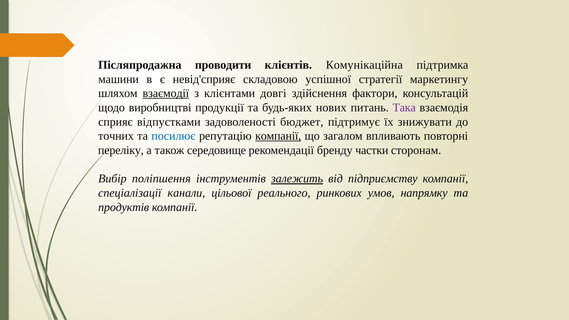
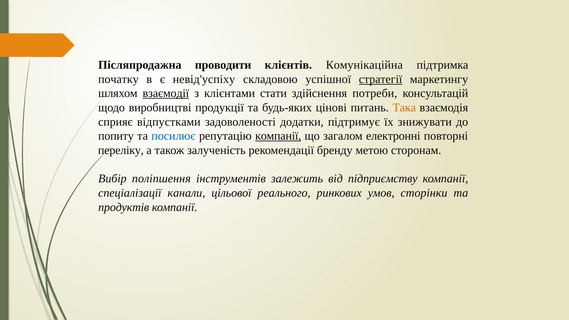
машини: машини -> початку
невід'сприяє: невід'сприяє -> невід'успіху
стратегії underline: none -> present
довгі: довгі -> стати
фактори: фактори -> потреби
нових: нових -> цінові
Така colour: purple -> orange
бюджет: бюджет -> додатки
точних: точних -> попиту
впливають: впливають -> електронні
середовище: середовище -> залученість
частки: частки -> метою
залежить underline: present -> none
напрямку: напрямку -> сторінки
